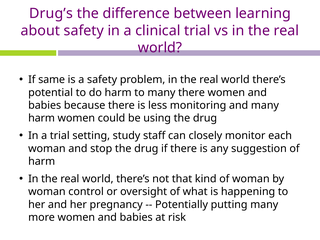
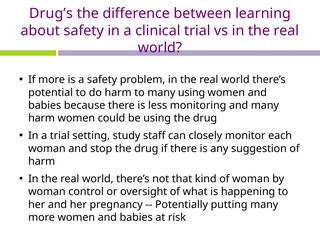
If same: same -> more
many there: there -> using
